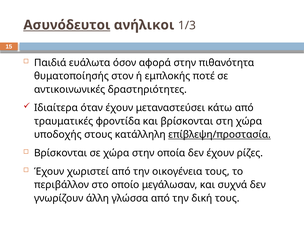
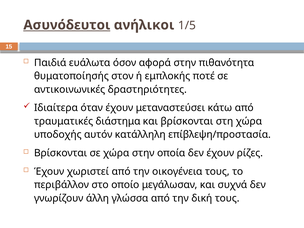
1/3: 1/3 -> 1/5
φροντίδα: φροντίδα -> διάστημα
στους: στους -> αυτόν
επίβλεψη/προστασία underline: present -> none
